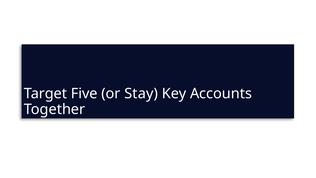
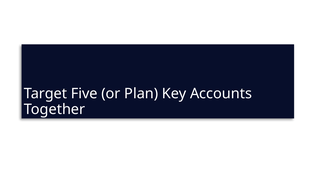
Stay: Stay -> Plan
